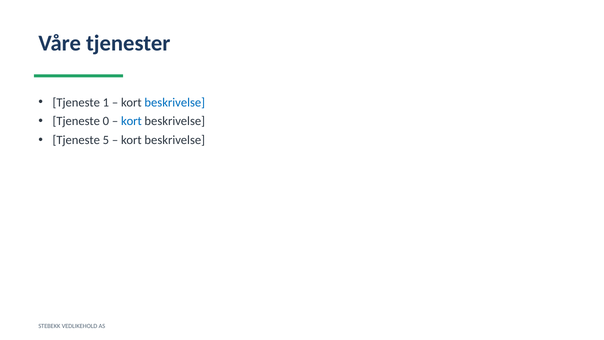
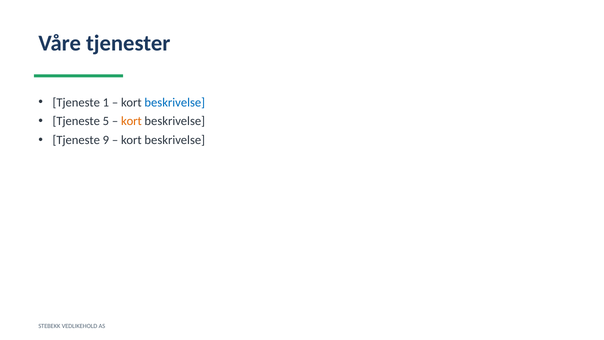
0: 0 -> 5
kort at (131, 121) colour: blue -> orange
5: 5 -> 9
